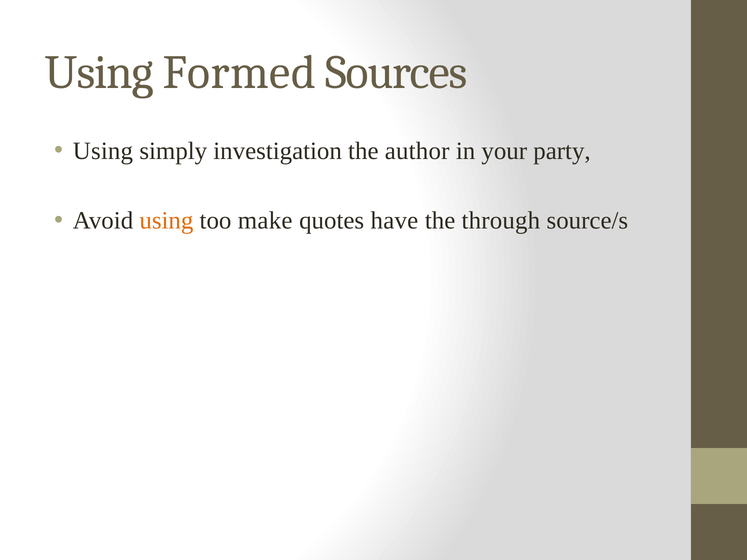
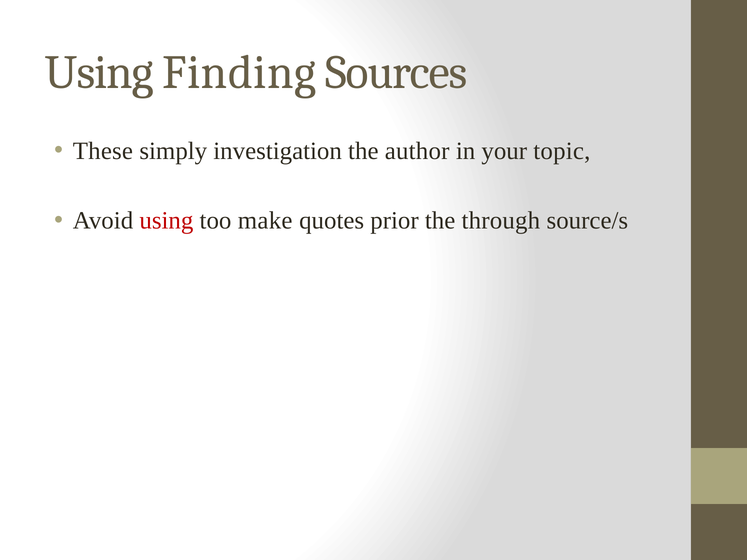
Formed: Formed -> Finding
Using at (103, 151): Using -> These
party: party -> topic
using at (166, 221) colour: orange -> red
have: have -> prior
